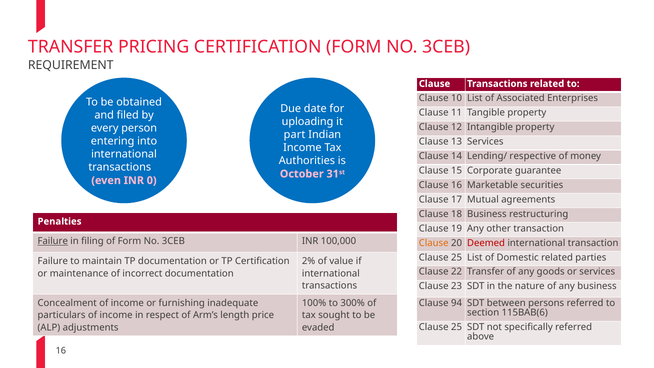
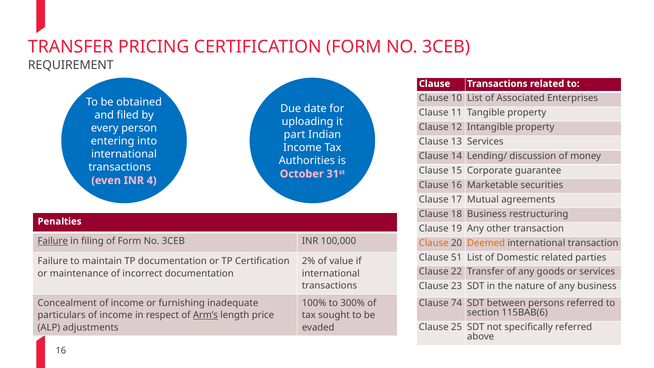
respective: respective -> discussion
0: 0 -> 4
Deemed colour: red -> orange
25 at (456, 257): 25 -> 51
94: 94 -> 74
Arm’s underline: none -> present
